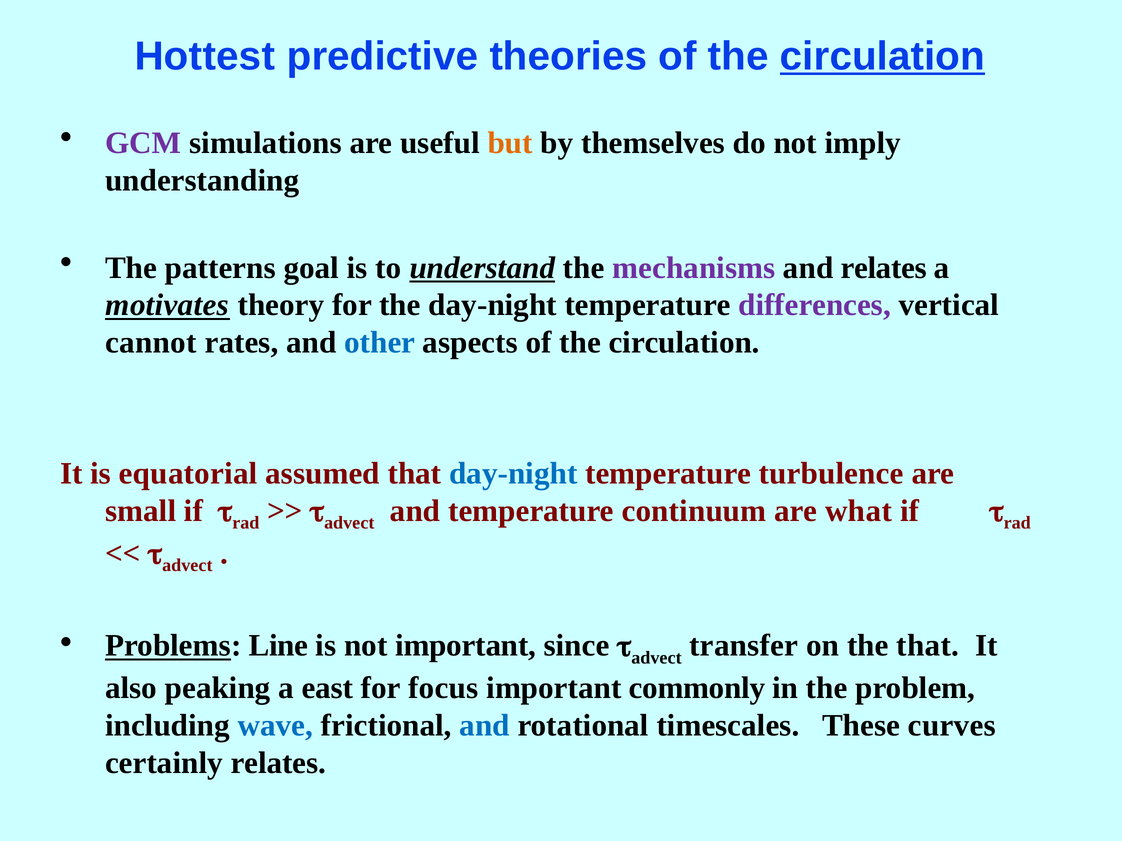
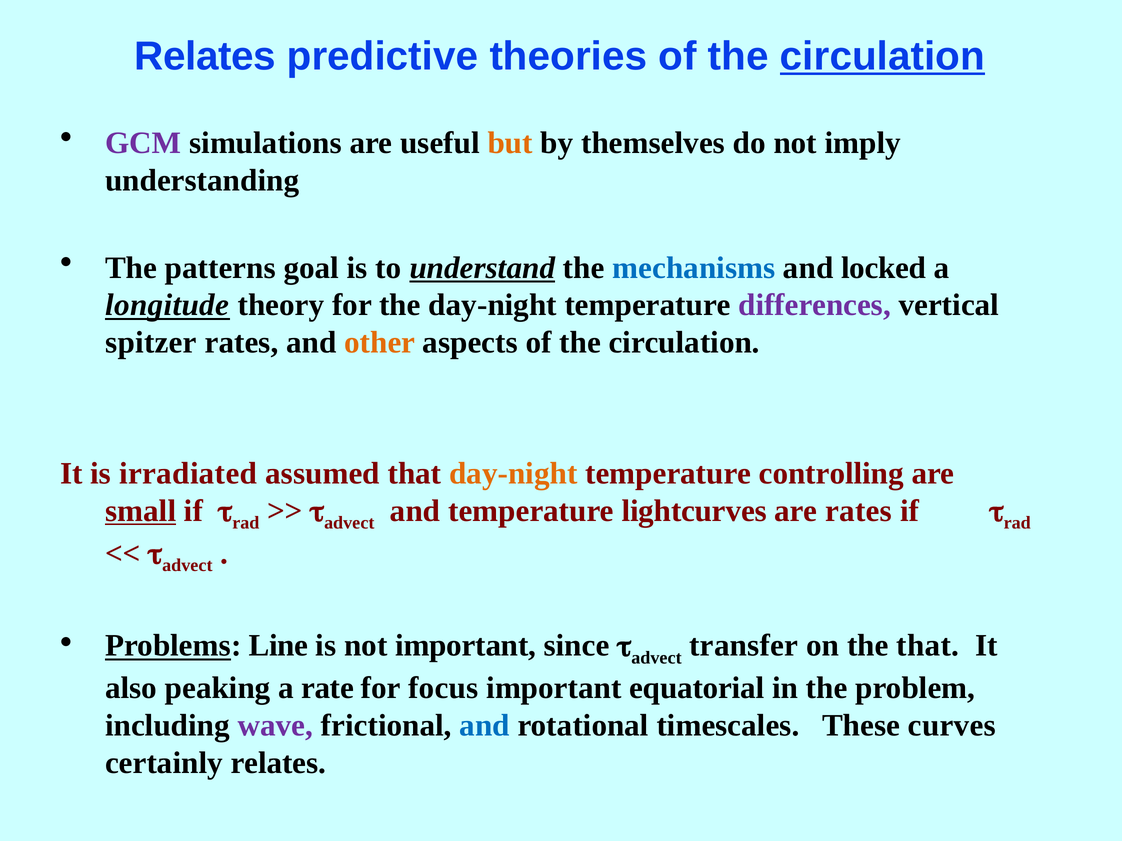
Hottest at (205, 56): Hottest -> Relates
mechanisms colour: purple -> blue
and relates: relates -> locked
motivates: motivates -> longitude
cannot: cannot -> spitzer
other colour: blue -> orange
equatorial: equatorial -> irradiated
day-night at (513, 474) colour: blue -> orange
turbulence: turbulence -> controlling
small underline: none -> present
continuum: continuum -> lightcurves
are what: what -> rates
east: east -> rate
commonly: commonly -> equatorial
wave colour: blue -> purple
